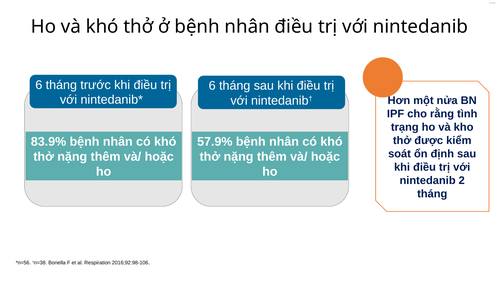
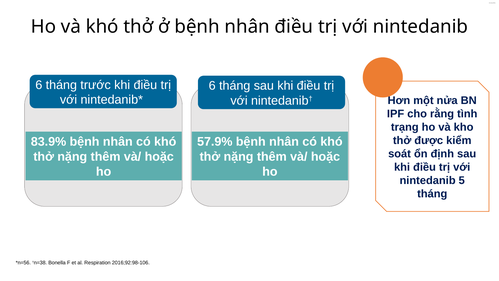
2: 2 -> 5
